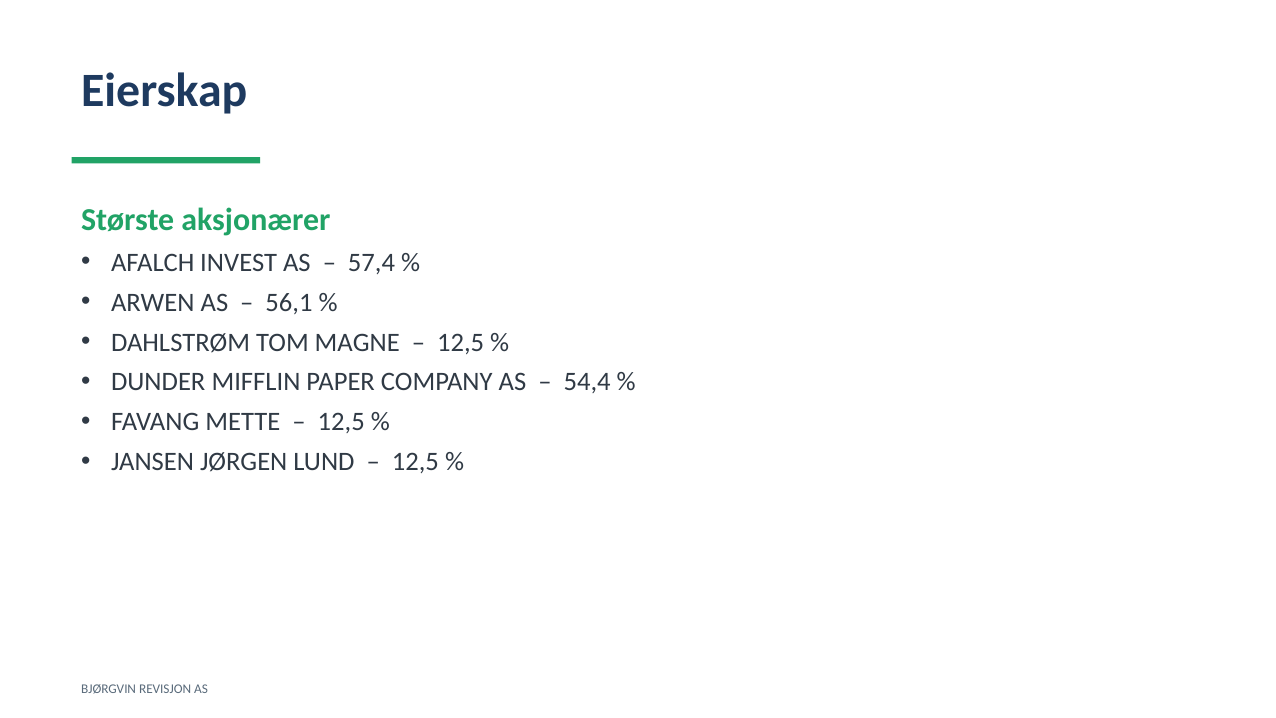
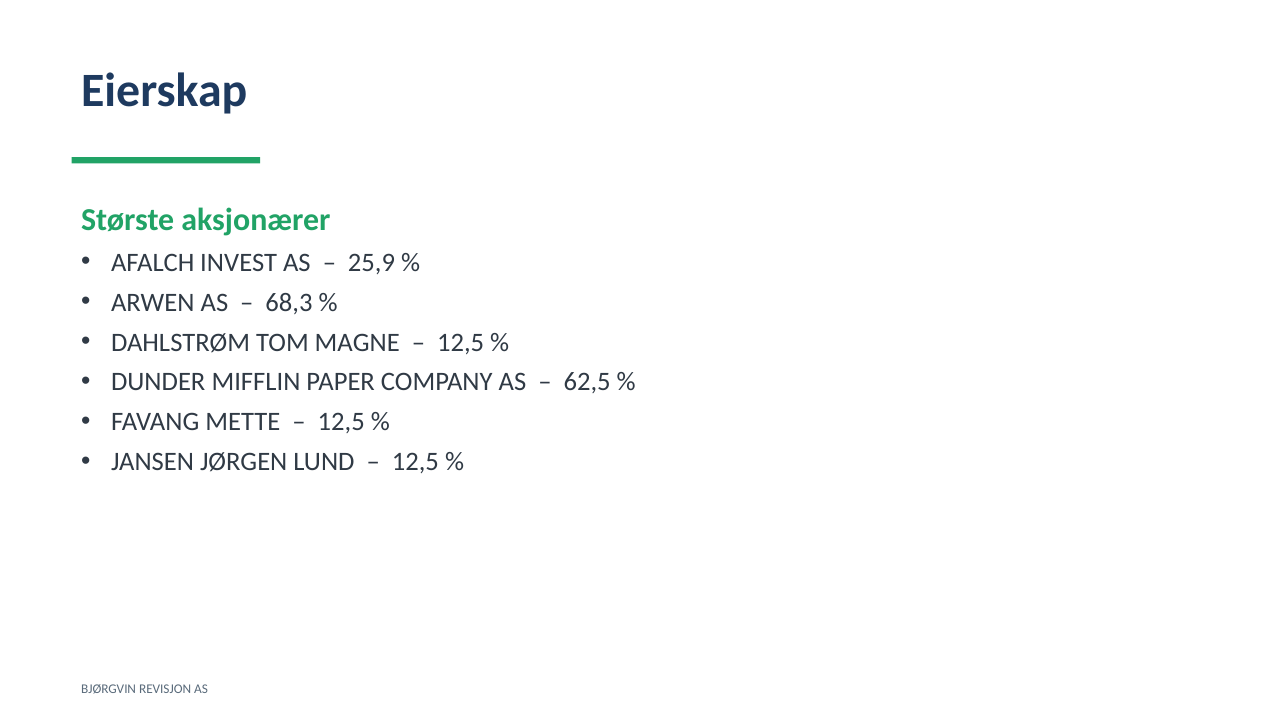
57,4: 57,4 -> 25,9
56,1: 56,1 -> 68,3
54,4: 54,4 -> 62,5
